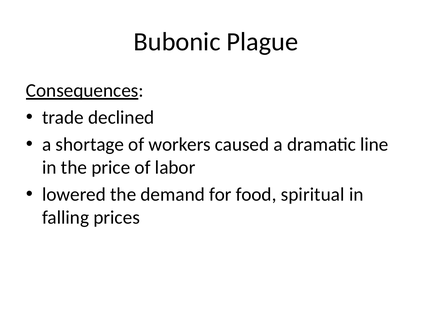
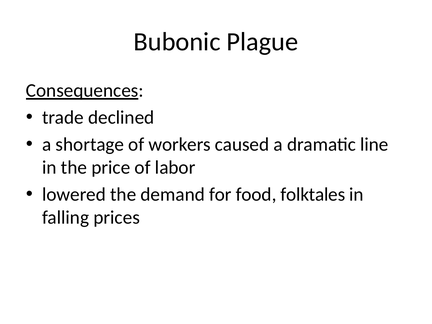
spiritual: spiritual -> folktales
